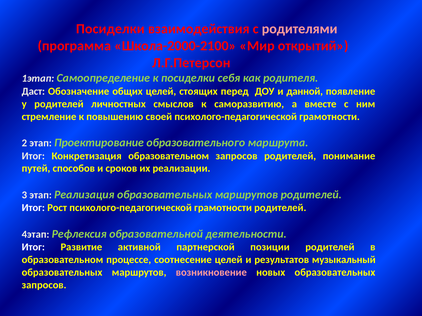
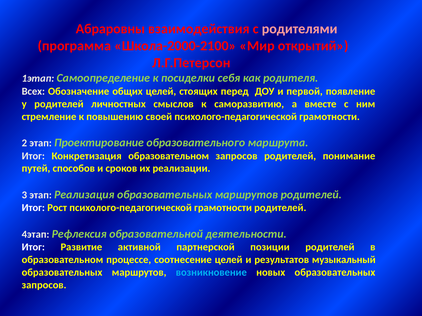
Посиделки at (110, 29): Посиделки -> Абраровны
Даст: Даст -> Всех
данной: данной -> первой
возникновение colour: pink -> light blue
